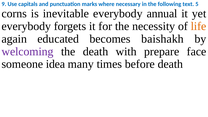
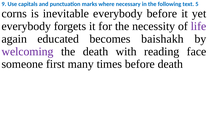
everybody annual: annual -> before
life colour: orange -> purple
prepare: prepare -> reading
idea: idea -> first
